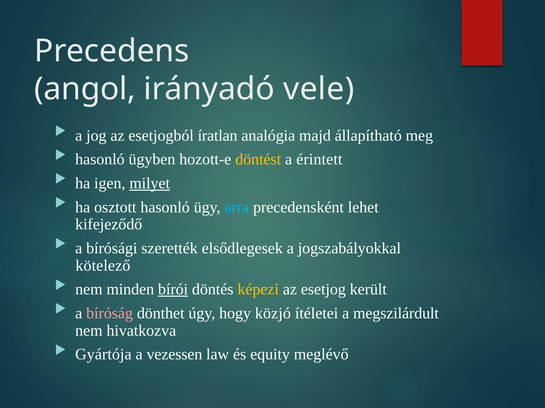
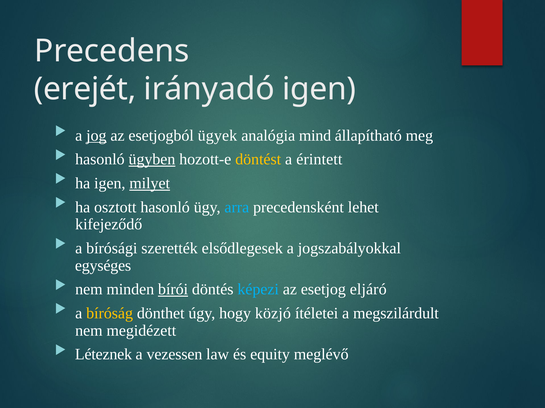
angol: angol -> erejét
irányadó vele: vele -> igen
jog underline: none -> present
íratlan: íratlan -> ügyek
majd: majd -> mind
ügyben underline: none -> present
kötelező: kötelező -> egységes
képezi colour: yellow -> light blue
került: került -> eljáró
bíróság colour: pink -> yellow
hivatkozva: hivatkozva -> megidézett
Gyártója: Gyártója -> Léteznek
